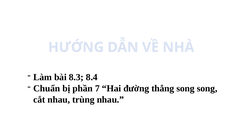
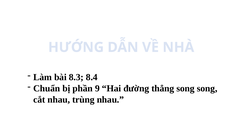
7: 7 -> 9
